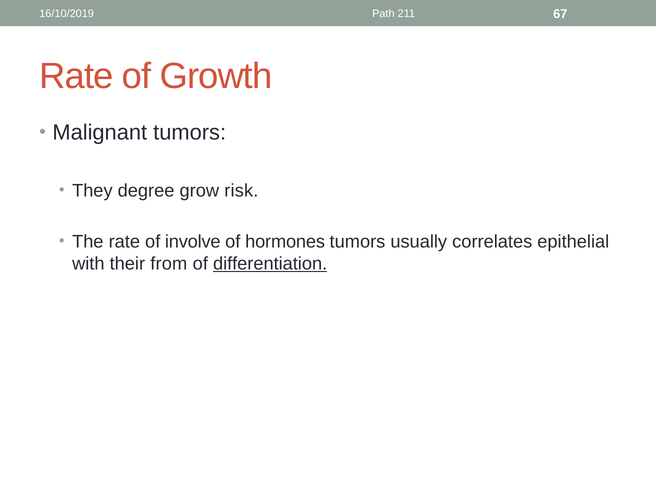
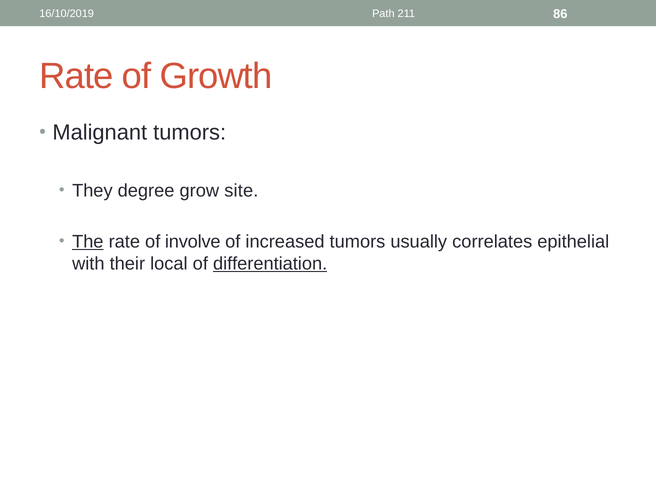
67: 67 -> 86
risk: risk -> site
The underline: none -> present
hormones: hormones -> increased
from: from -> local
